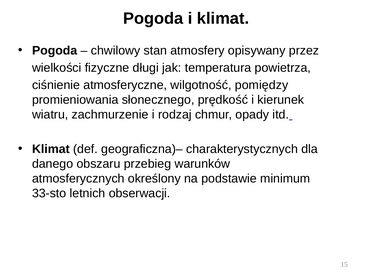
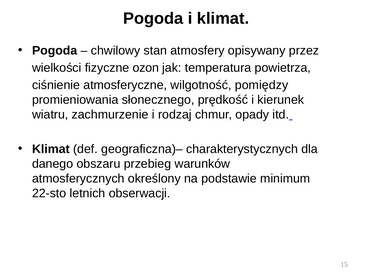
długi: długi -> ozon
33-sto: 33-sto -> 22-sto
